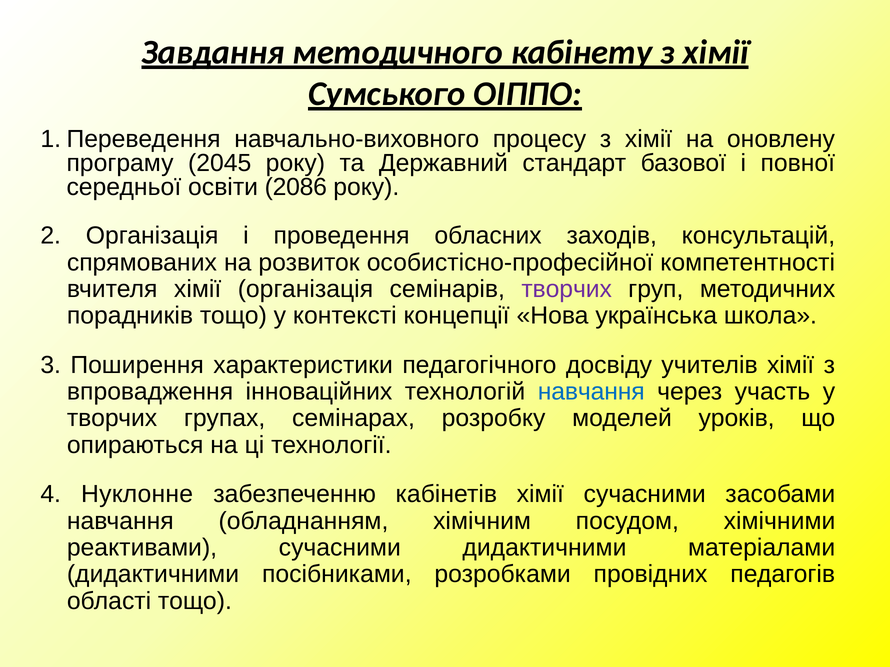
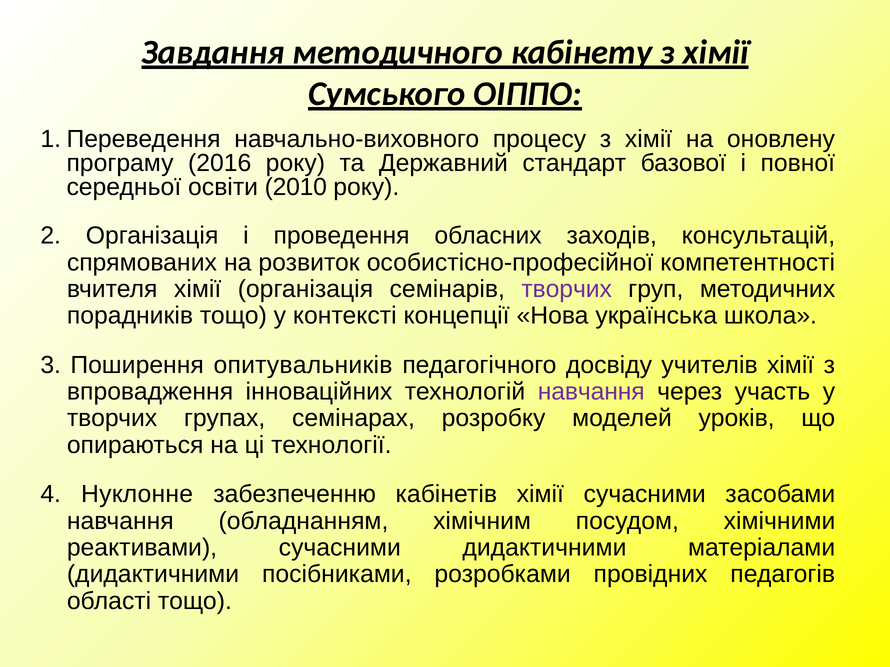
2045: 2045 -> 2016
2086: 2086 -> 2010
характеристики: характеристики -> опитувальників
навчання at (591, 392) colour: blue -> purple
